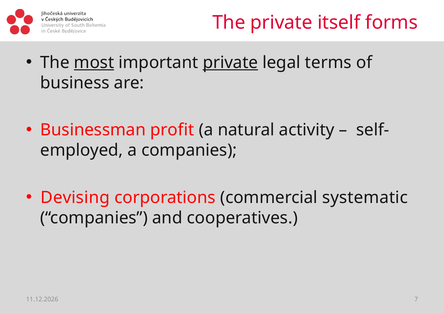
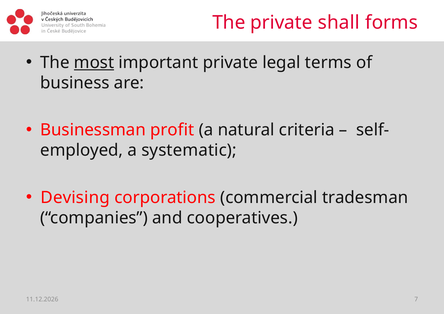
itself: itself -> shall
private at (230, 63) underline: present -> none
activity: activity -> criteria
a companies: companies -> systematic
systematic: systematic -> tradesman
